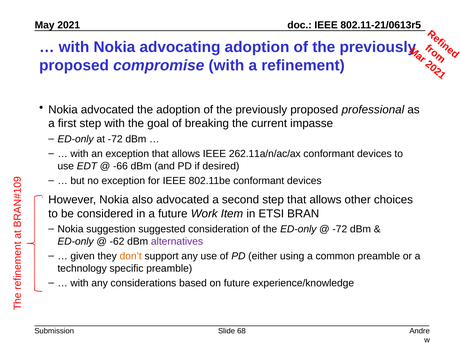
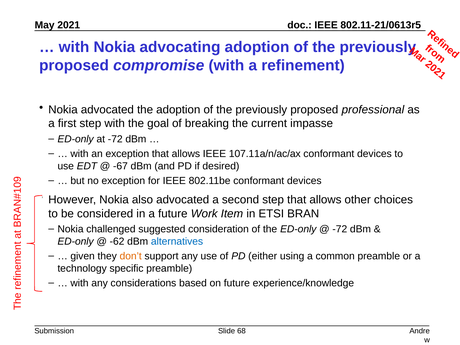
262.11a/n/ac/ax: 262.11a/n/ac/ax -> 107.11a/n/ac/ax
-66: -66 -> -67
suggestion: suggestion -> challenged
alternatives colour: purple -> blue
